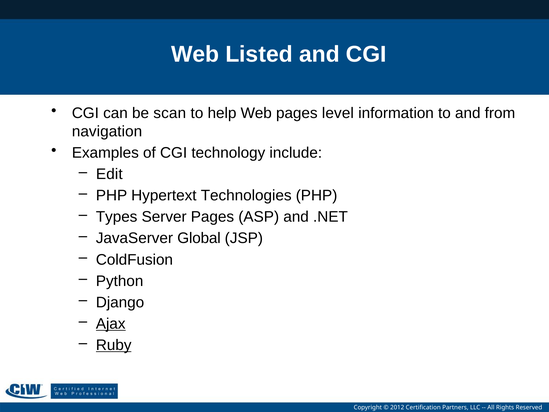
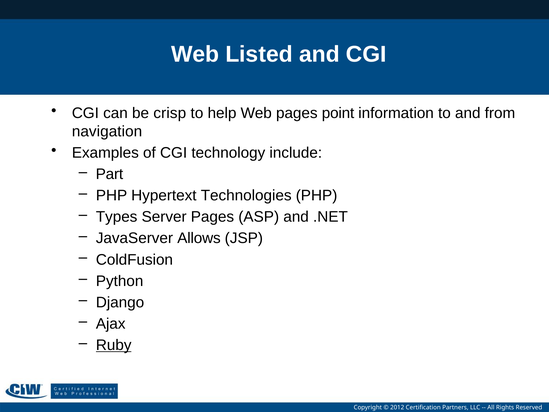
scan: scan -> crisp
level: level -> point
Edit: Edit -> Part
Global: Global -> Allows
Ajax underline: present -> none
